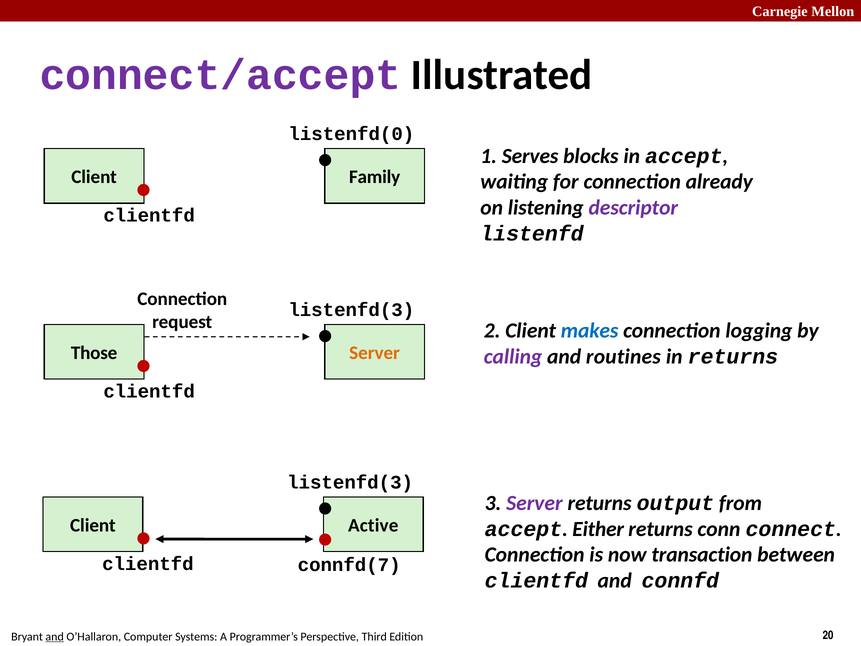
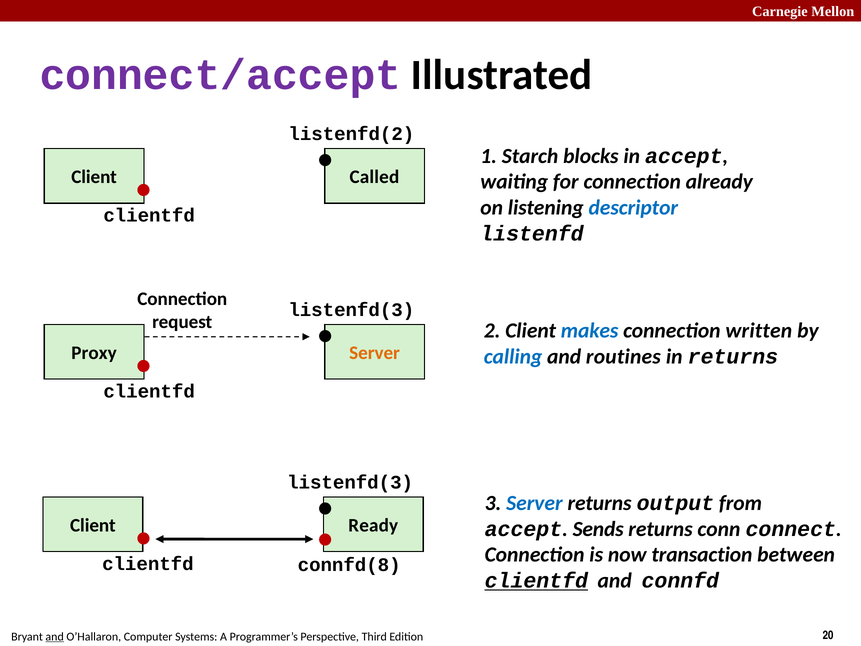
listenfd(0: listenfd(0 -> listenfd(2
Serves: Serves -> Starch
Family: Family -> Called
descriptor colour: purple -> blue
logging: logging -> written
Those: Those -> Proxy
calling colour: purple -> blue
Server at (534, 503) colour: purple -> blue
Active: Active -> Ready
Either: Either -> Sends
connfd(7: connfd(7 -> connfd(8
clientfd at (536, 580) underline: none -> present
